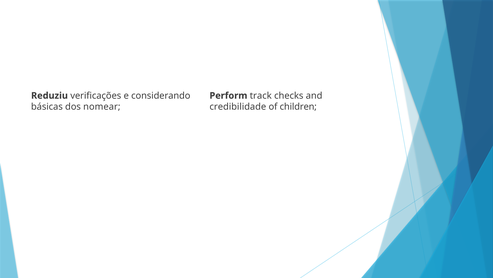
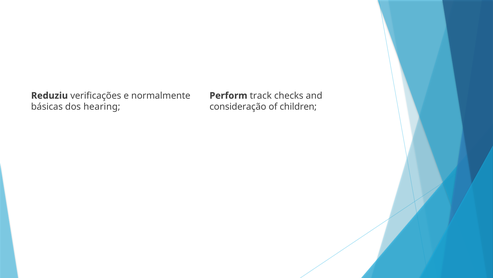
considerando: considerando -> normalmente
nomear: nomear -> hearing
credibilidade: credibilidade -> consideração
